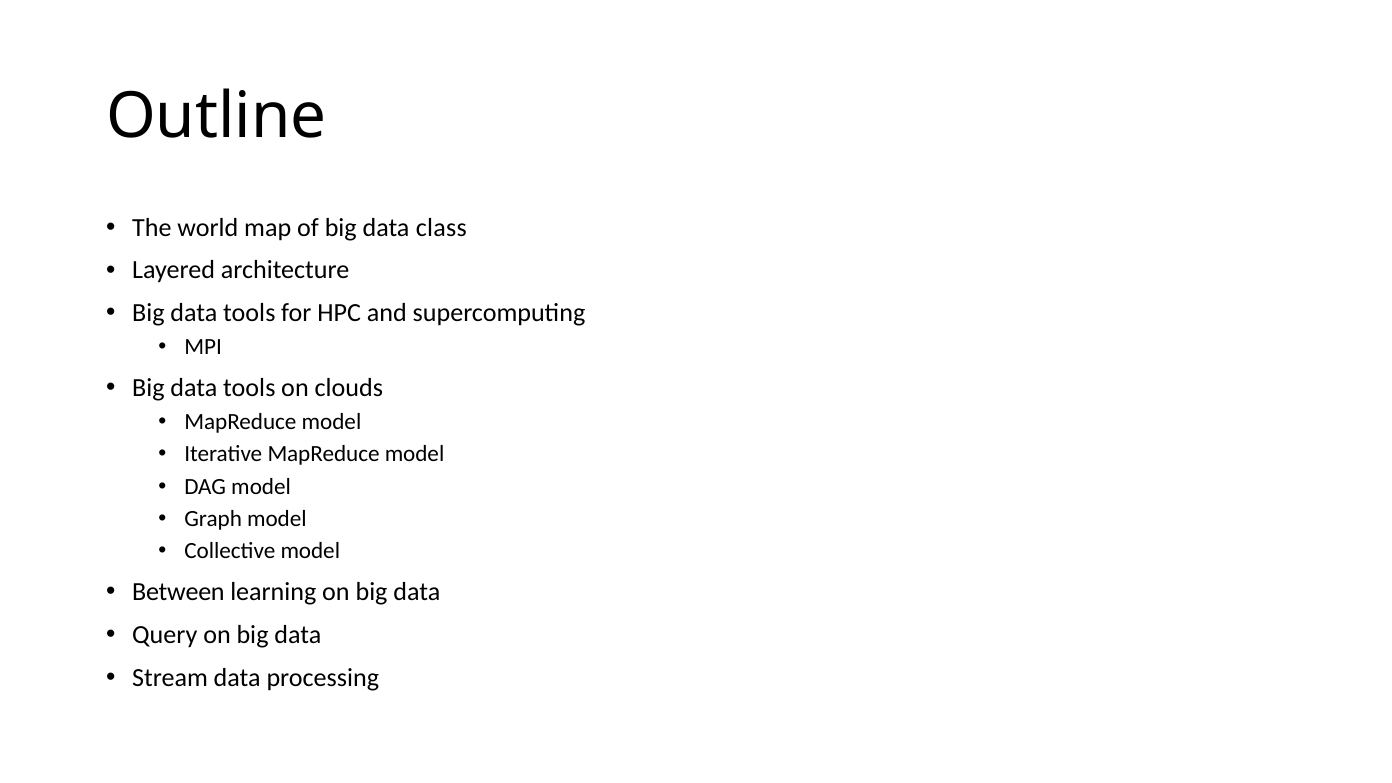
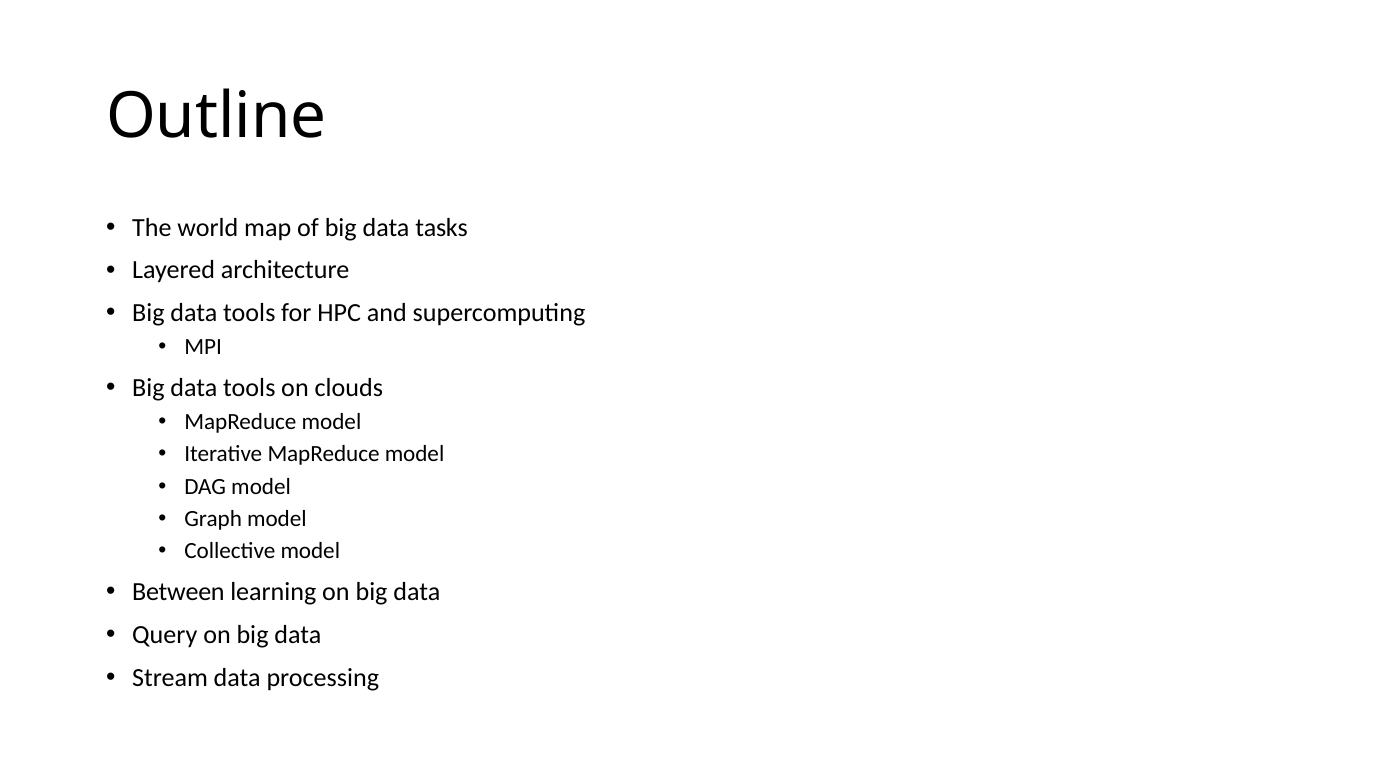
class: class -> tasks
